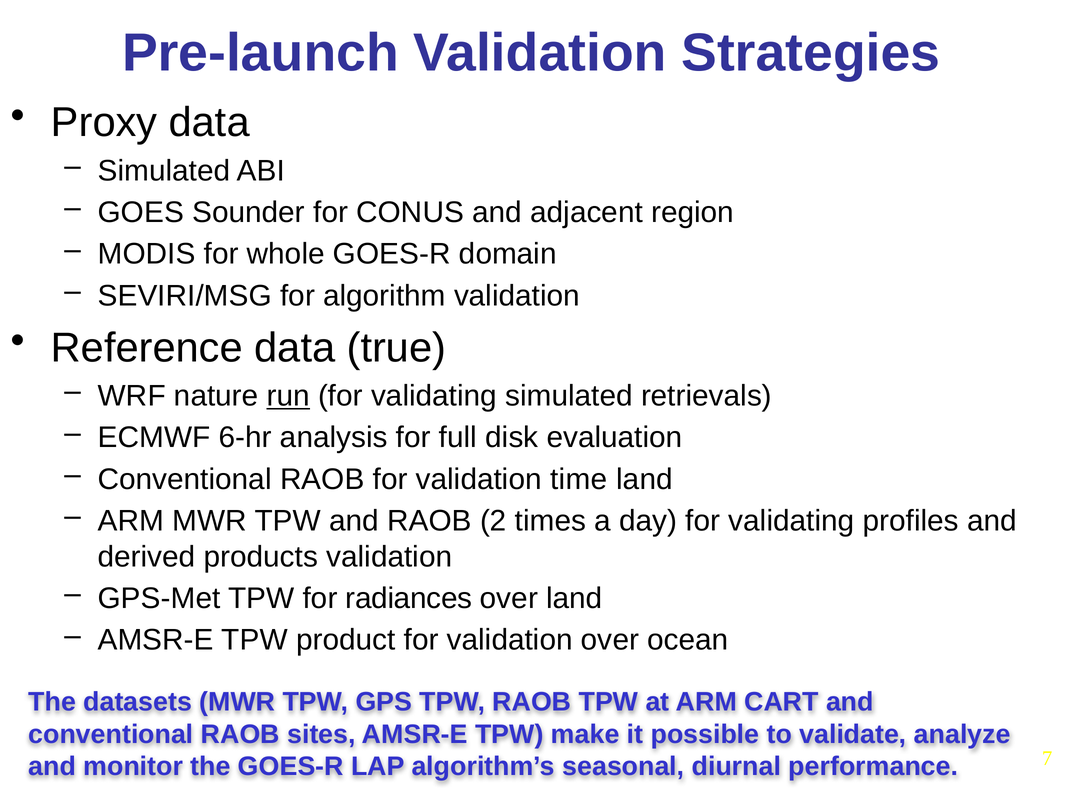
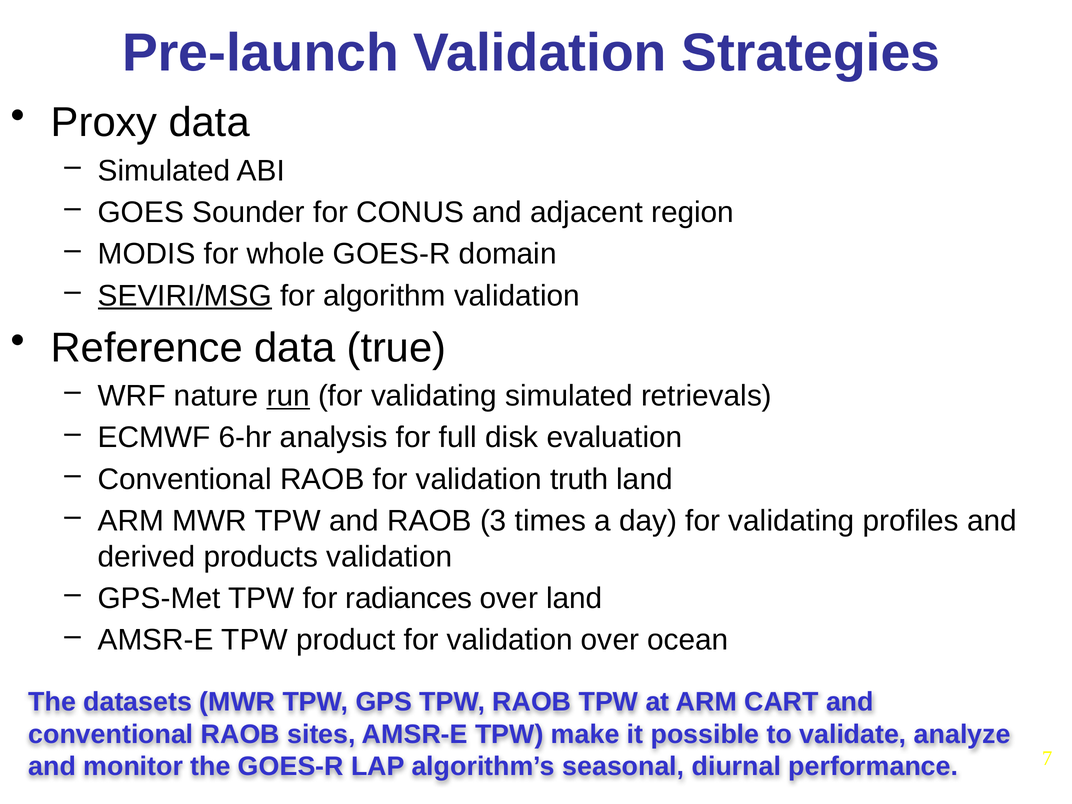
SEVIRI/MSG underline: none -> present
time: time -> truth
2: 2 -> 3
